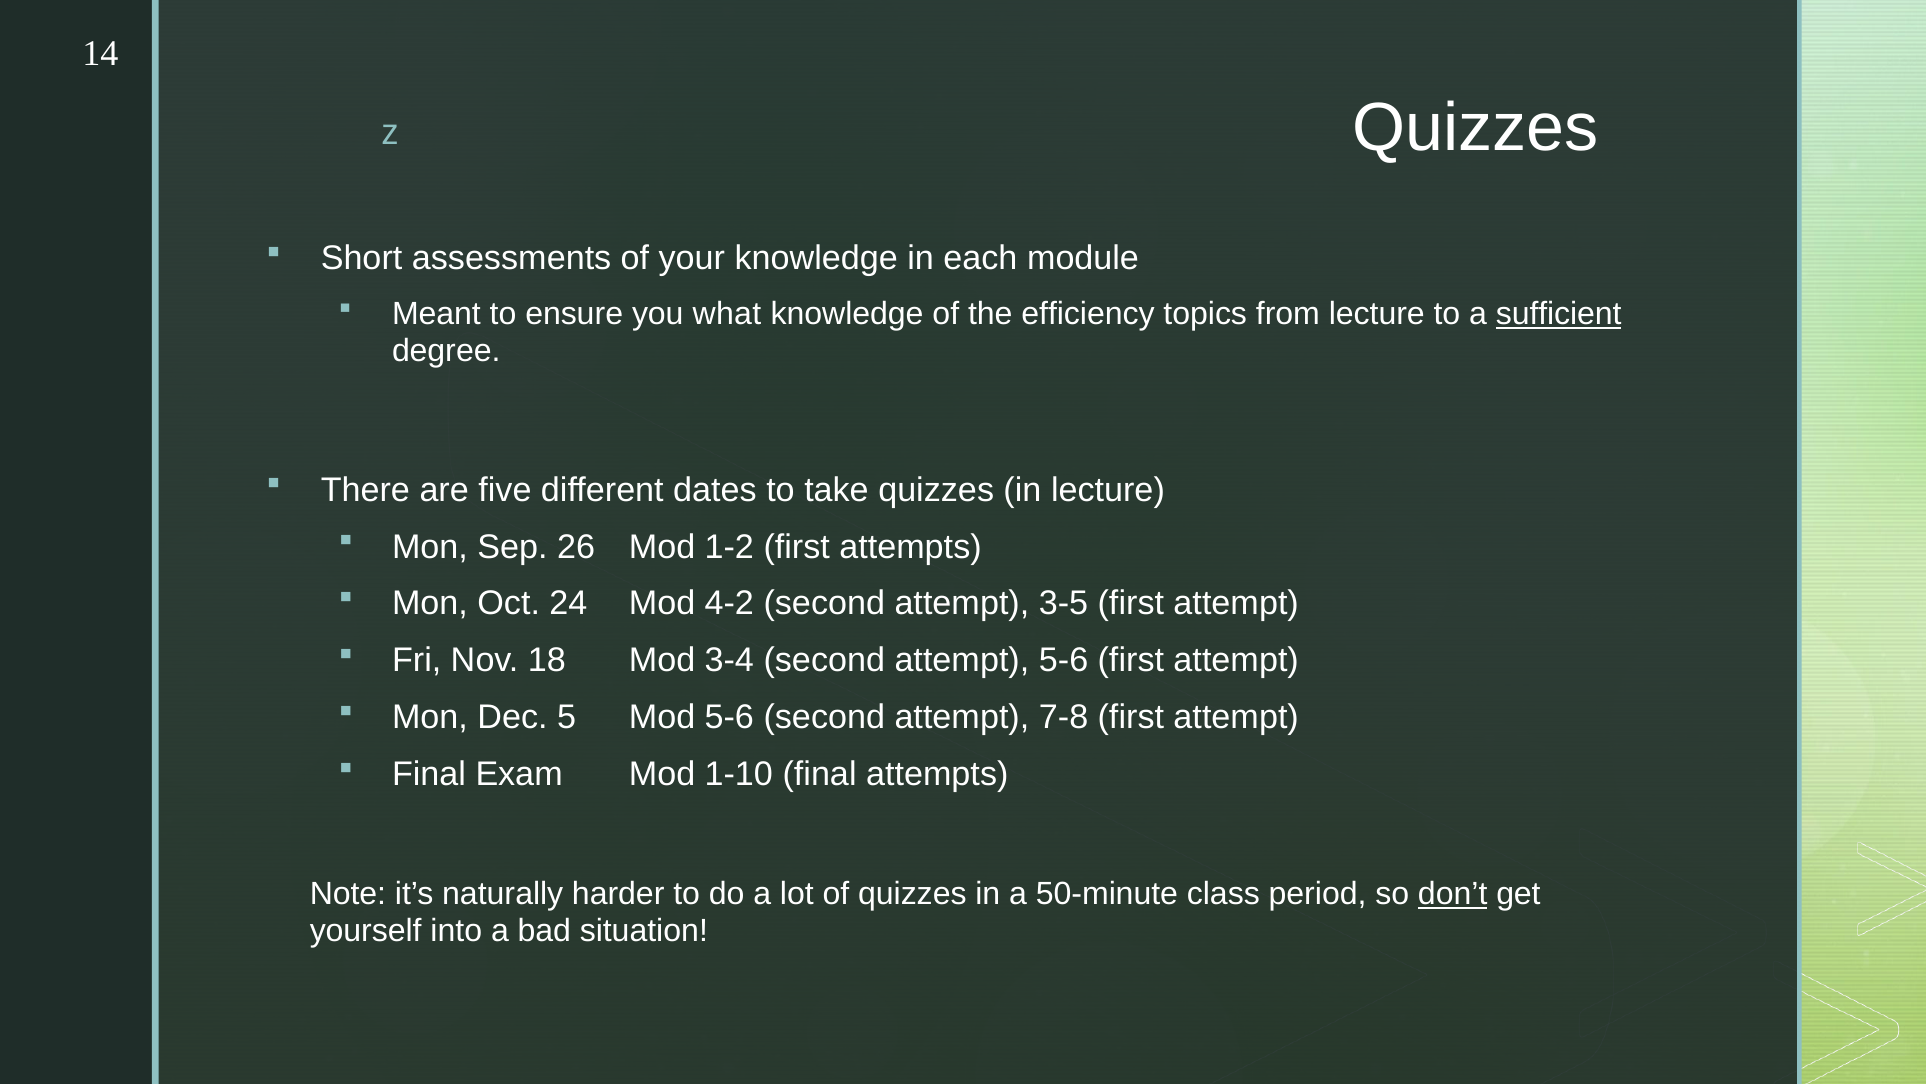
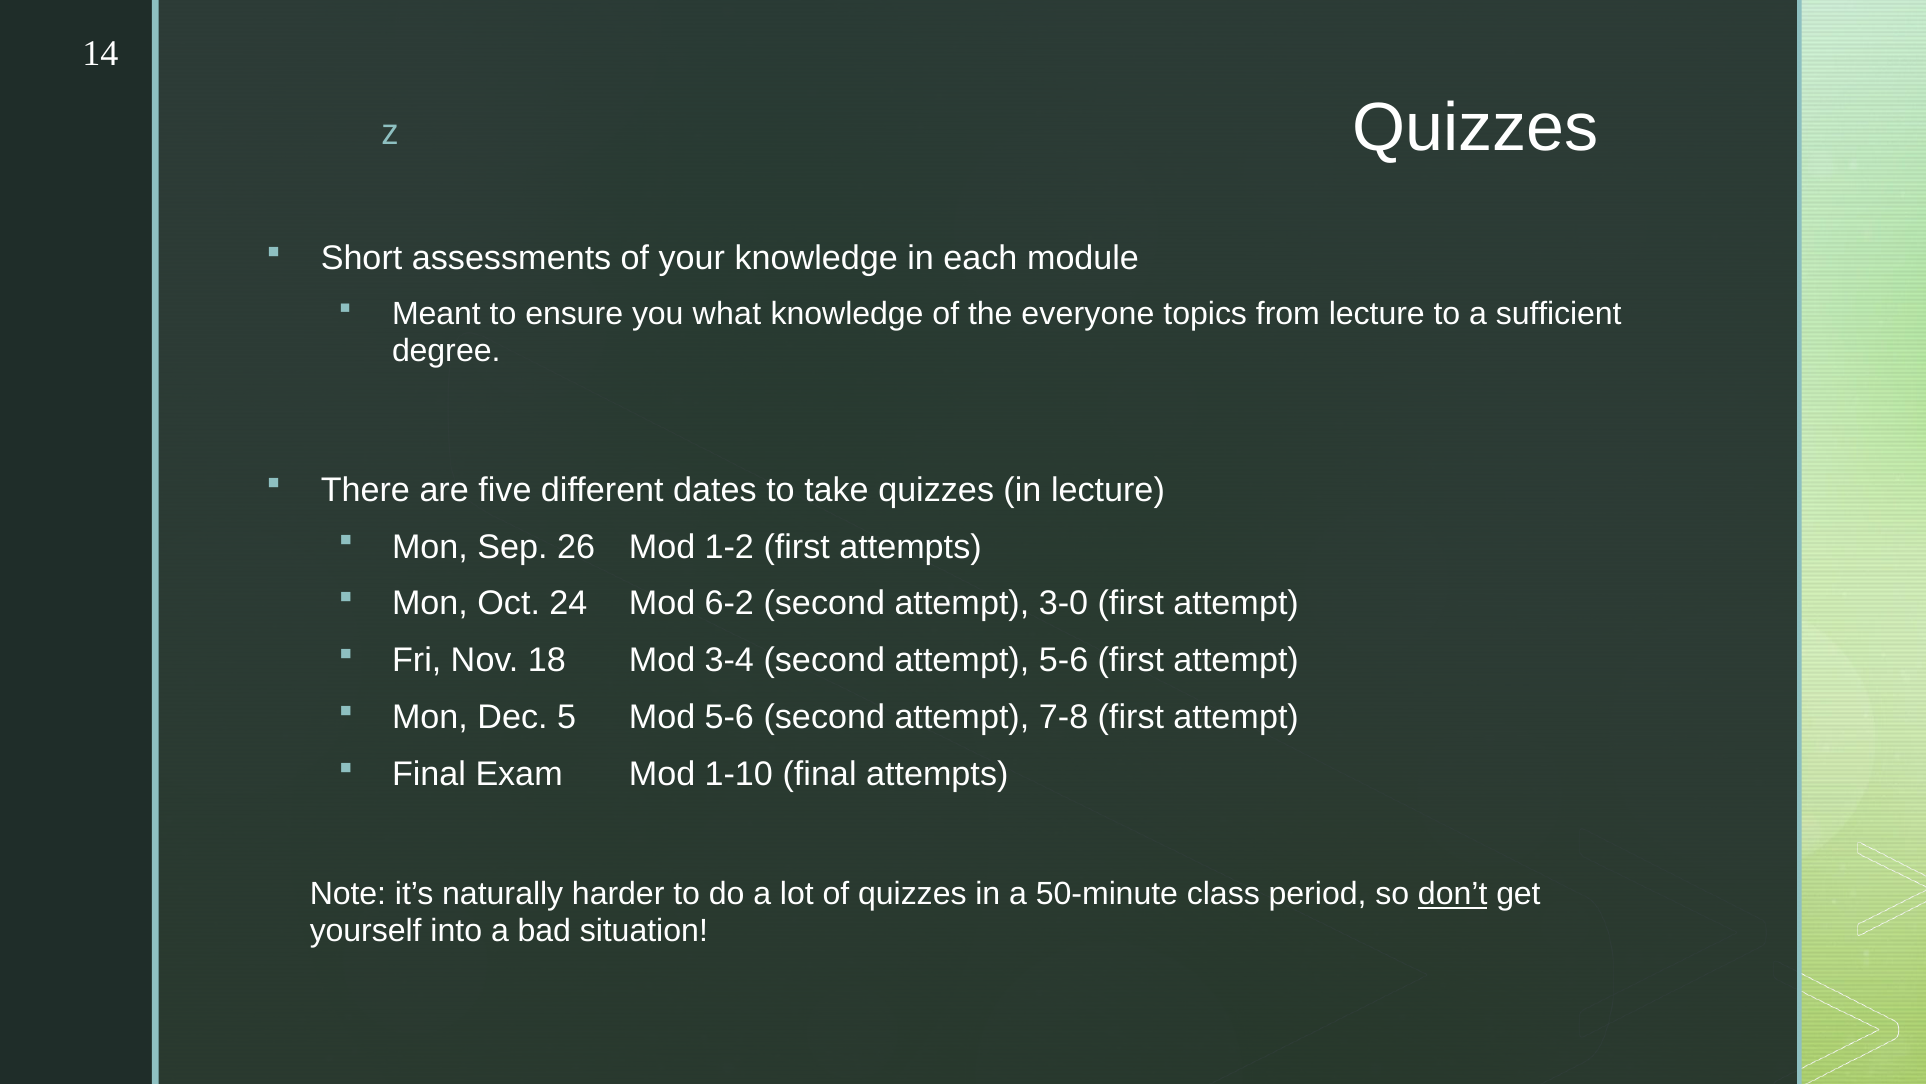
efficiency: efficiency -> everyone
sufficient underline: present -> none
4-2: 4-2 -> 6-2
3-5: 3-5 -> 3-0
